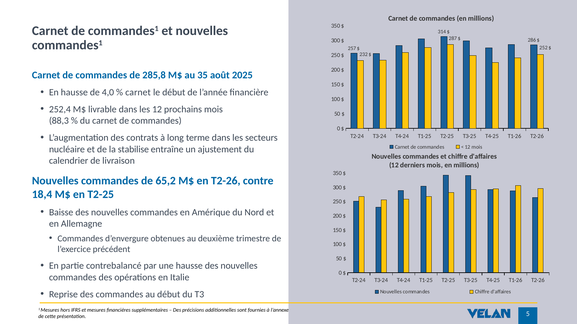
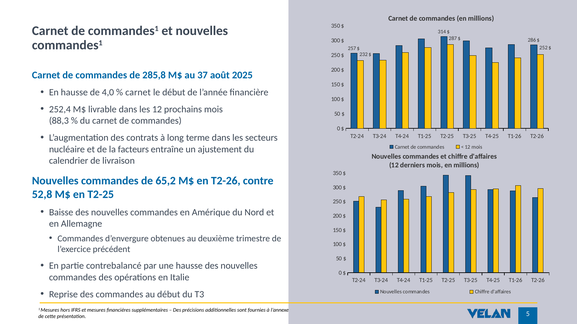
35: 35 -> 37
stabilise: stabilise -> facteurs
18,4: 18,4 -> 52,8
